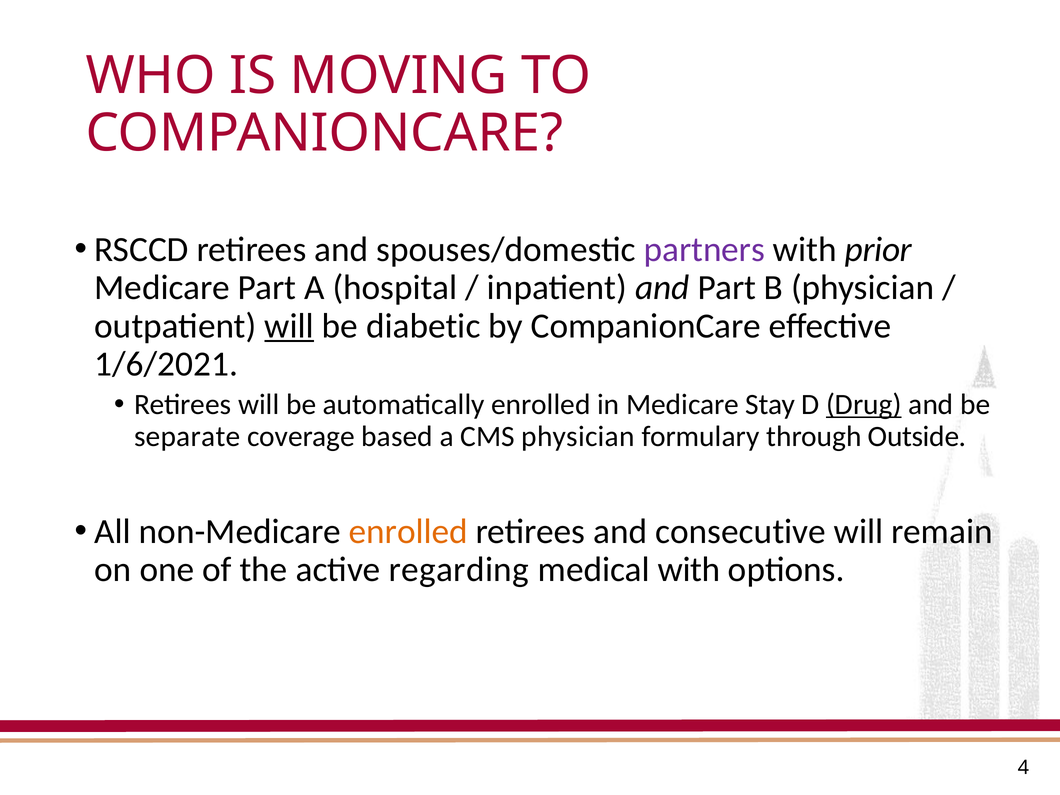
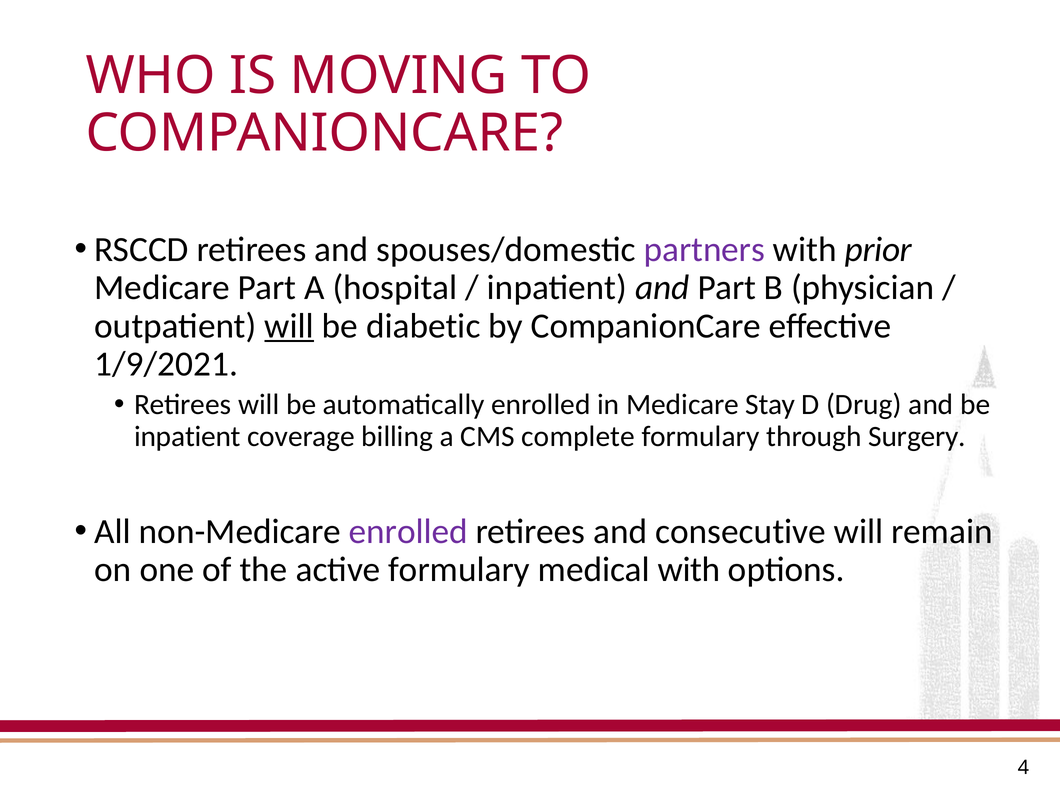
1/6/2021: 1/6/2021 -> 1/9/2021
Drug underline: present -> none
separate at (187, 436): separate -> inpatient
based: based -> billing
CMS physician: physician -> complete
Outside: Outside -> Surgery
enrolled at (408, 532) colour: orange -> purple
active regarding: regarding -> formulary
